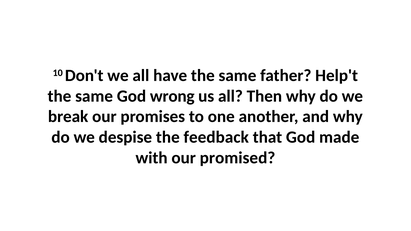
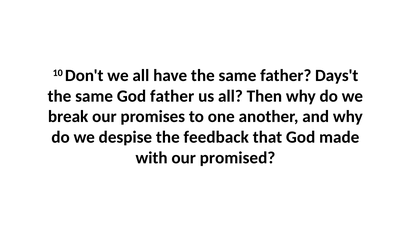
Help't: Help't -> Days't
God wrong: wrong -> father
